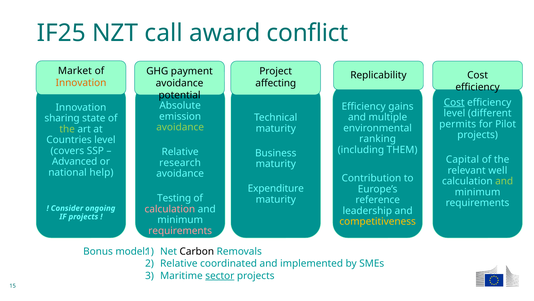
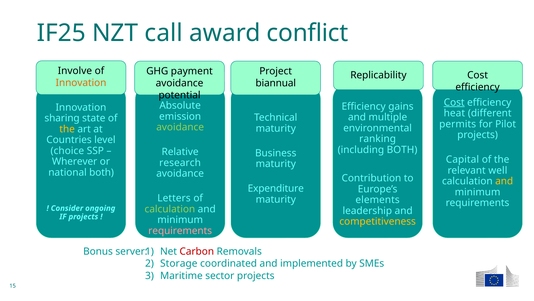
Market: Market -> Involve
affecting: affecting -> biannual
level at (454, 113): level -> heat
the at (67, 129) colour: light green -> yellow
including THEM: THEM -> BOTH
covers: covers -> choice
Advanced: Advanced -> Wherever
national help: help -> both
and at (504, 181) colour: light green -> yellow
Testing: Testing -> Letters
reference: reference -> elements
calculation at (170, 209) colour: pink -> light green
model: model -> server
Carbon colour: black -> red
Relative at (179, 263): Relative -> Storage
sector underline: present -> none
